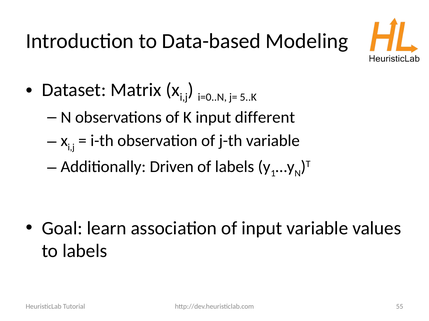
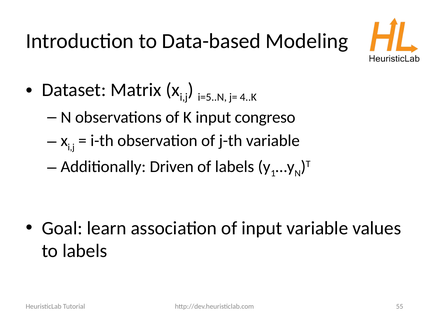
i=0..N: i=0..N -> i=5..N
5..K: 5..K -> 4..K
different: different -> congreso
